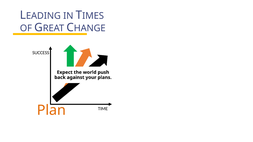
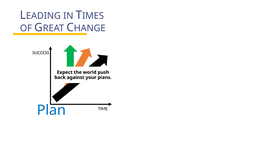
Plan colour: orange -> blue
